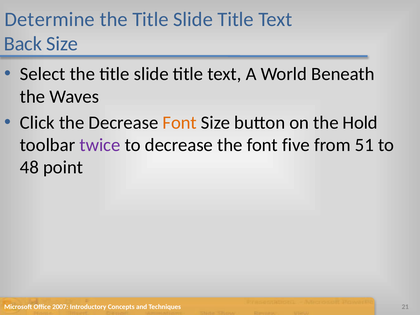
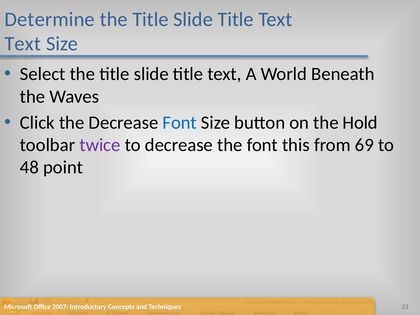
Back at (23, 44): Back -> Text
Font at (180, 123) colour: orange -> blue
five: five -> this
51: 51 -> 69
